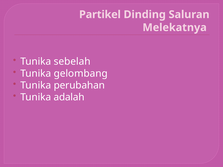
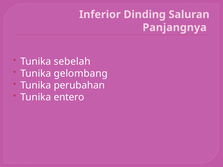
Partikel: Partikel -> Inferior
Melekatnya: Melekatnya -> Panjangnya
adalah: adalah -> entero
